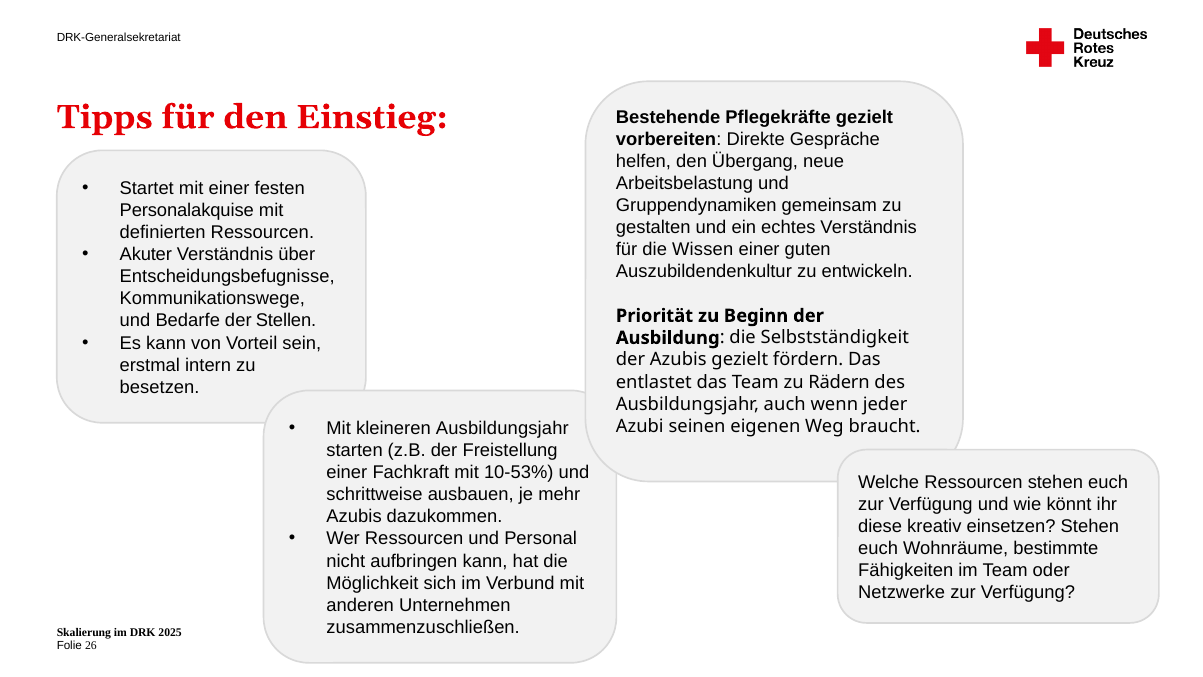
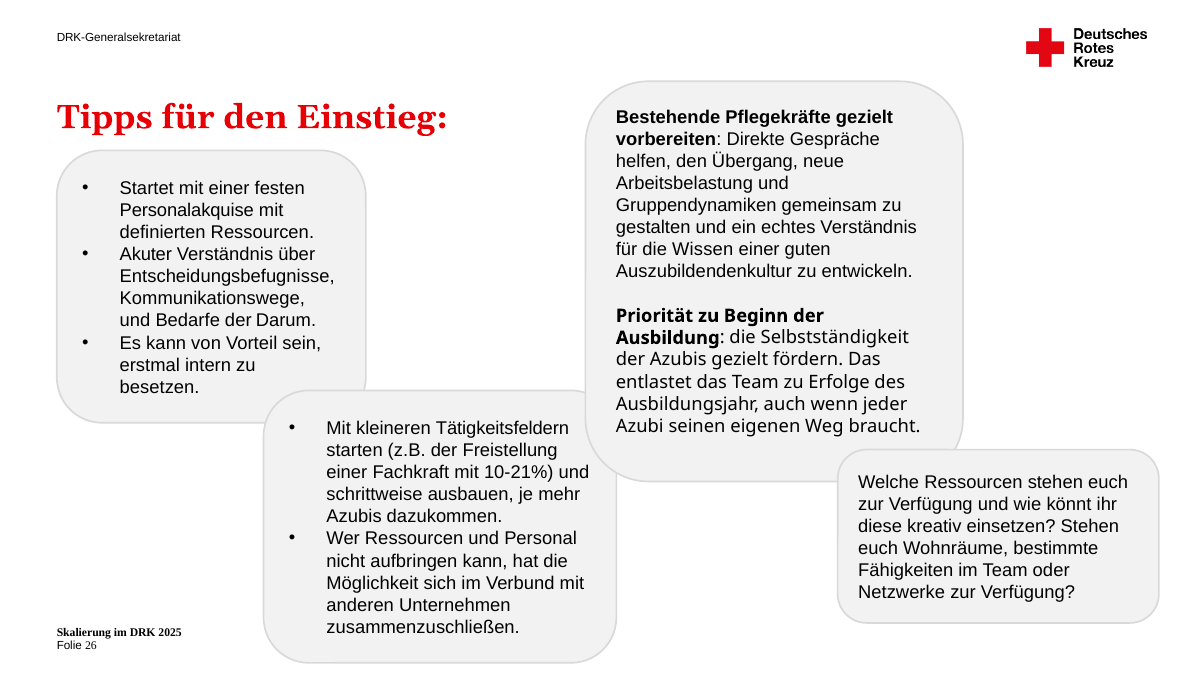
Stellen: Stellen -> Darum
Rädern: Rädern -> Erfolge
kleineren Ausbildungsjahr: Ausbildungsjahr -> Tätigkeitsfeldern
10-53%: 10-53% -> 10-21%
